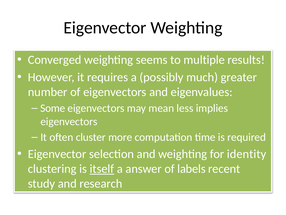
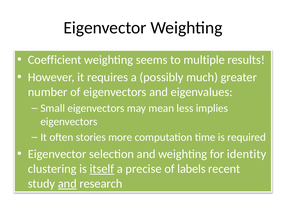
Converged: Converged -> Coefficient
Some: Some -> Small
cluster: cluster -> stories
answer: answer -> precise
and at (67, 183) underline: none -> present
